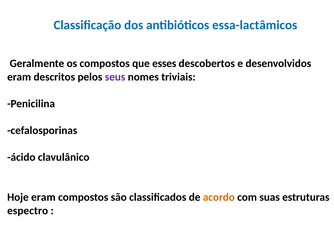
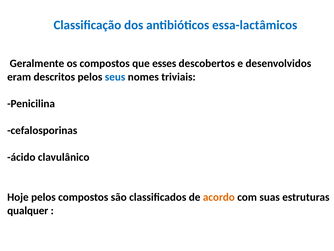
seus colour: purple -> blue
Hoje eram: eram -> pelos
espectro: espectro -> qualquer
